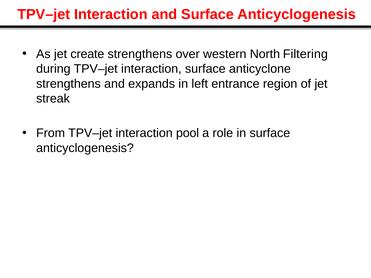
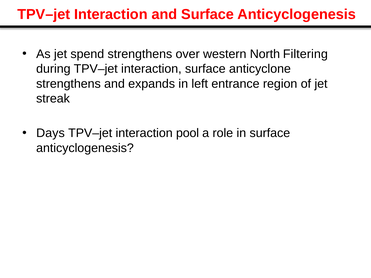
create: create -> spend
From: From -> Days
